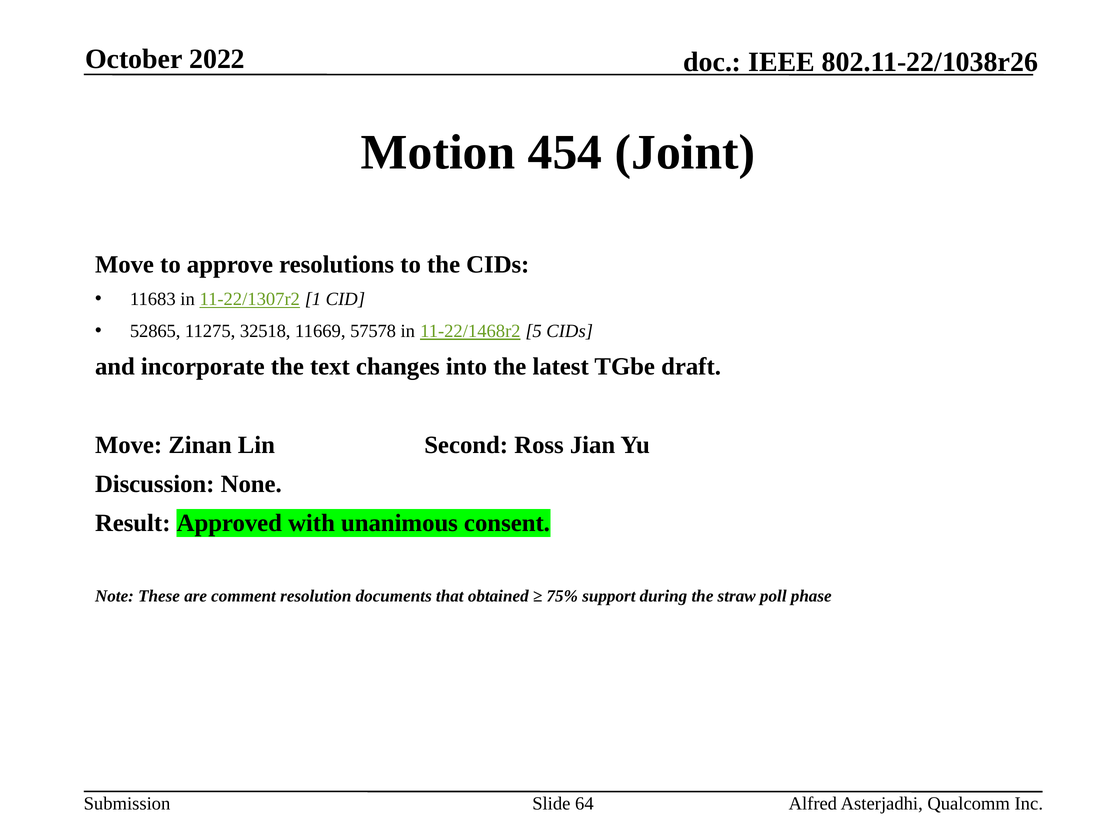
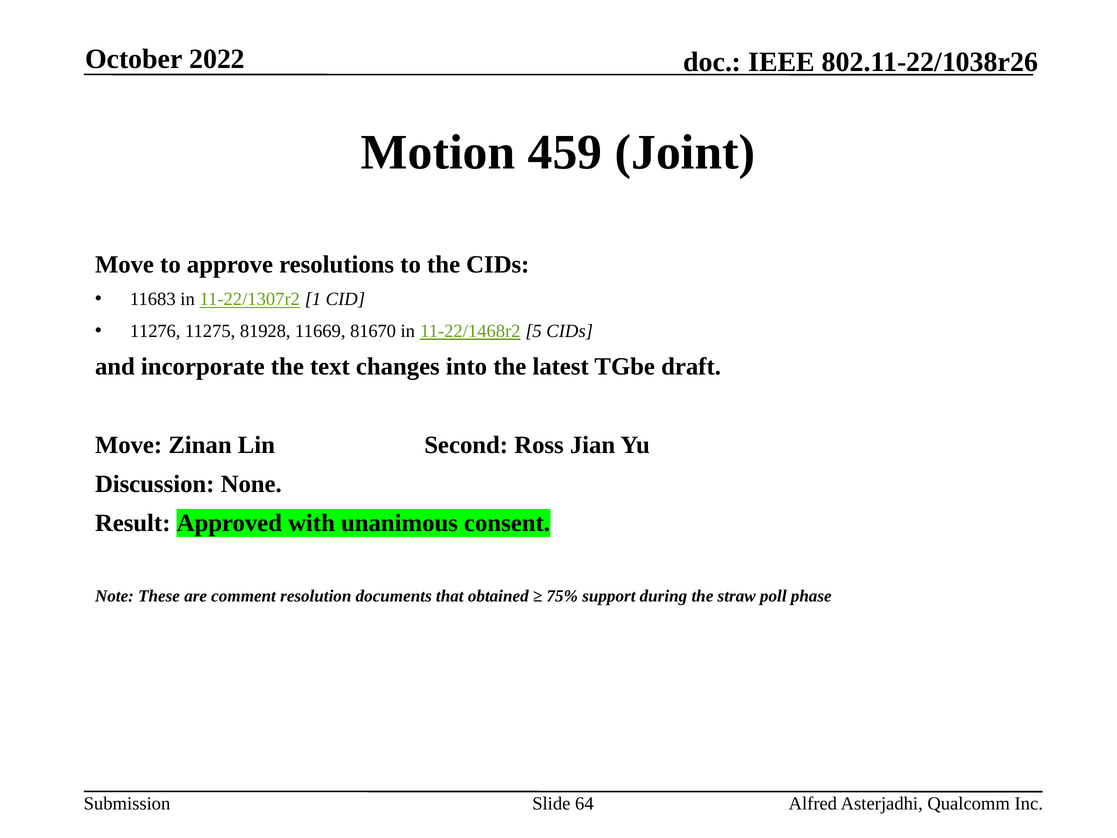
454: 454 -> 459
52865: 52865 -> 11276
32518: 32518 -> 81928
57578: 57578 -> 81670
